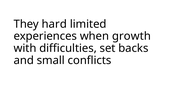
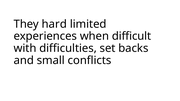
growth: growth -> difficult
